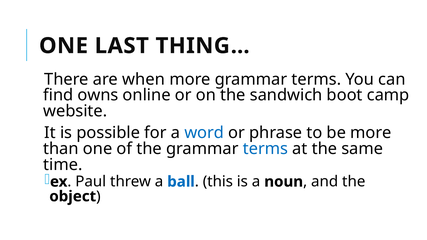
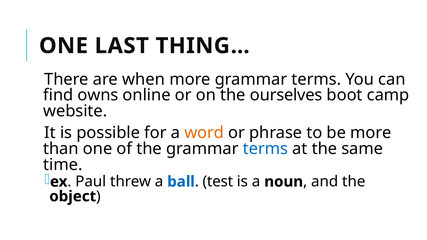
sandwich: sandwich -> ourselves
word colour: blue -> orange
this: this -> test
